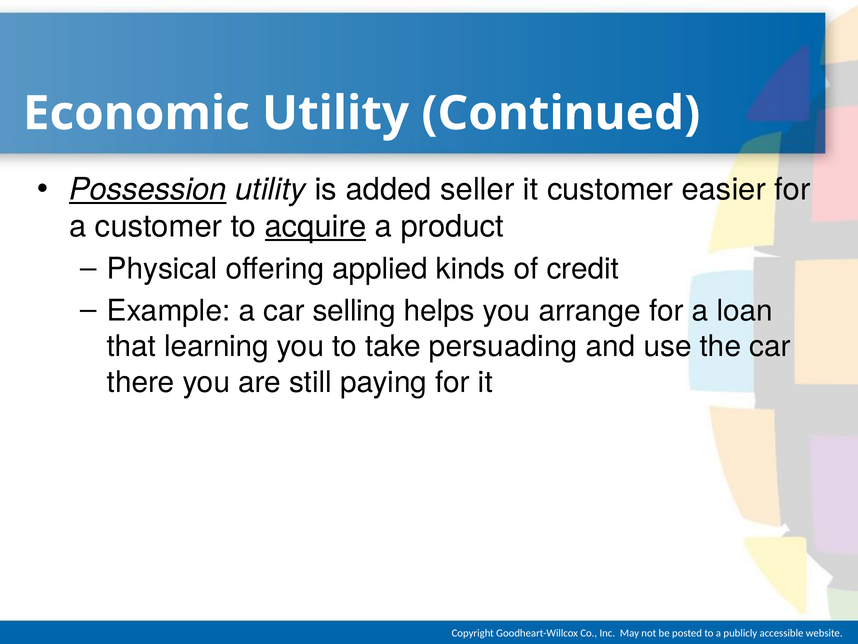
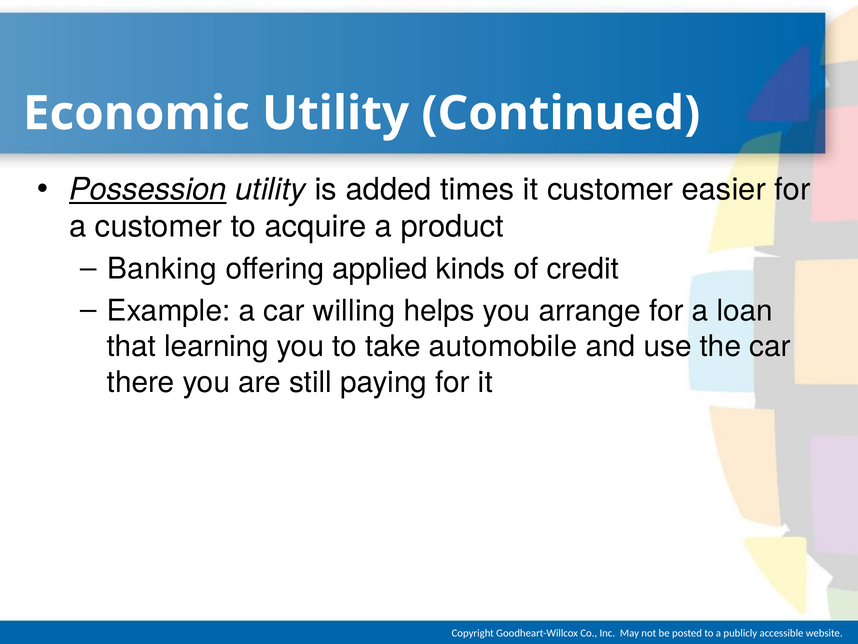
seller: seller -> times
acquire underline: present -> none
Physical: Physical -> Banking
selling: selling -> willing
persuading: persuading -> automobile
